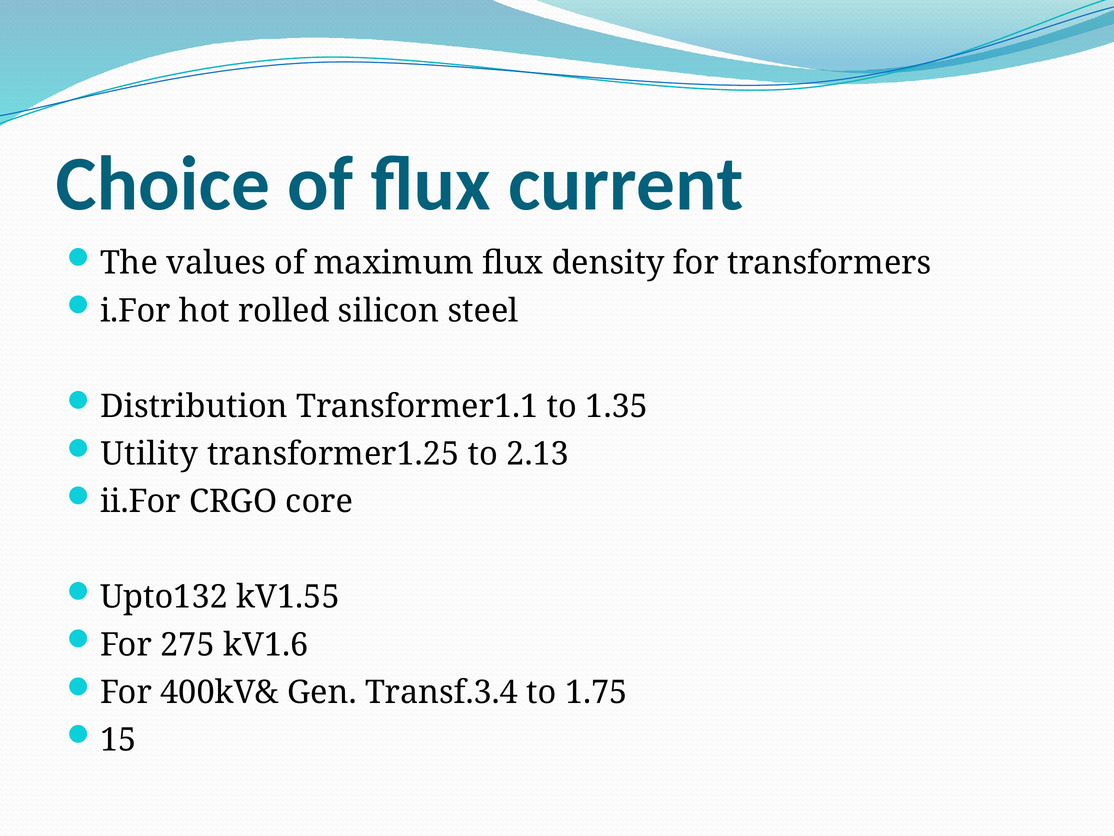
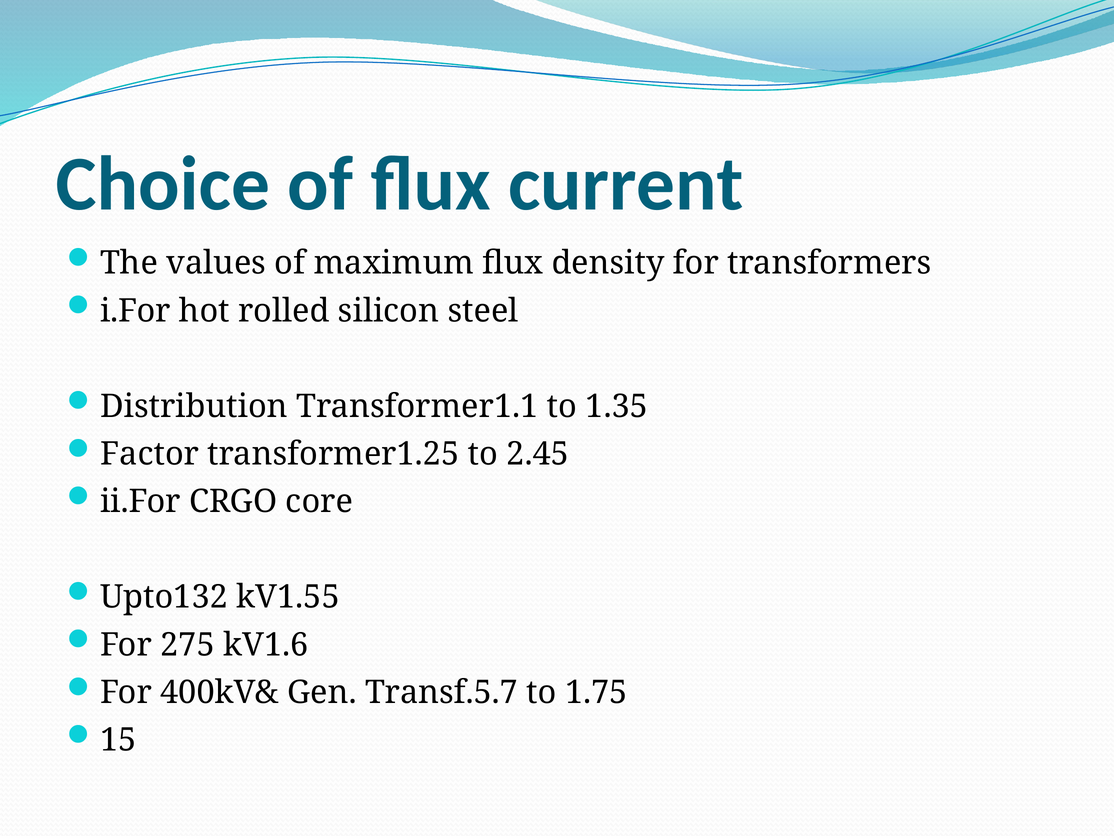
Utility: Utility -> Factor
2.13: 2.13 -> 2.45
Transf.3.4: Transf.3.4 -> Transf.5.7
